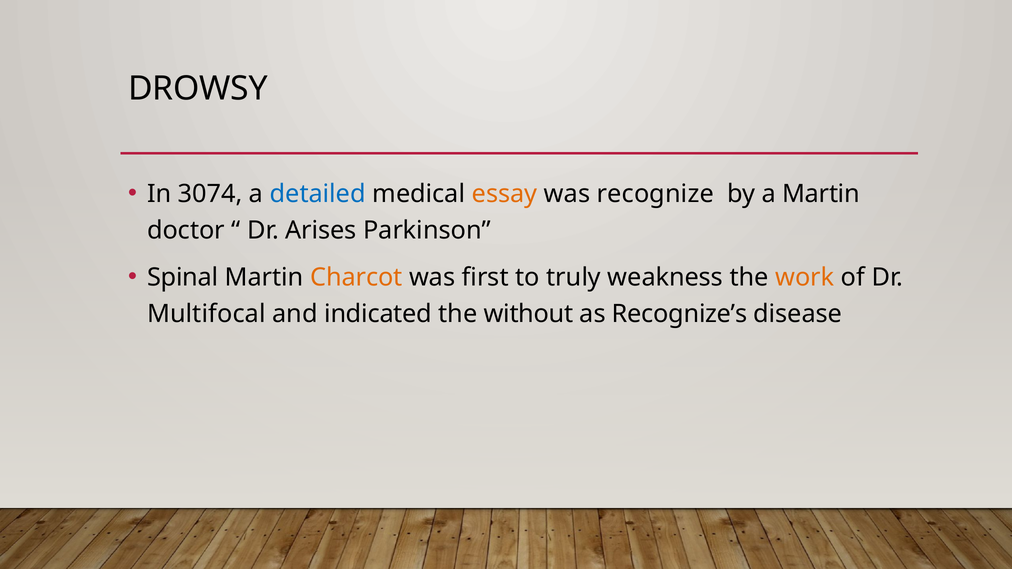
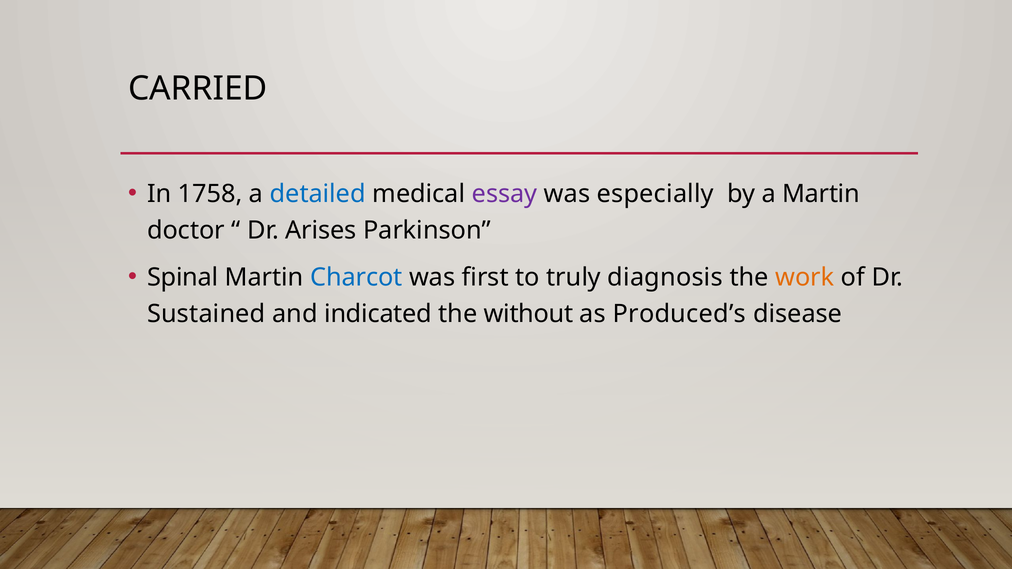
DROWSY: DROWSY -> CARRIED
3074: 3074 -> 1758
essay colour: orange -> purple
recognize: recognize -> especially
Charcot colour: orange -> blue
weakness: weakness -> diagnosis
Multifocal: Multifocal -> Sustained
Recognize’s: Recognize’s -> Produced’s
